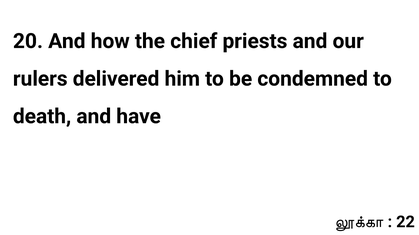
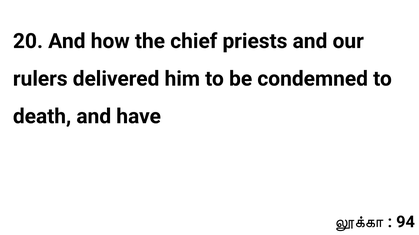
22: 22 -> 94
